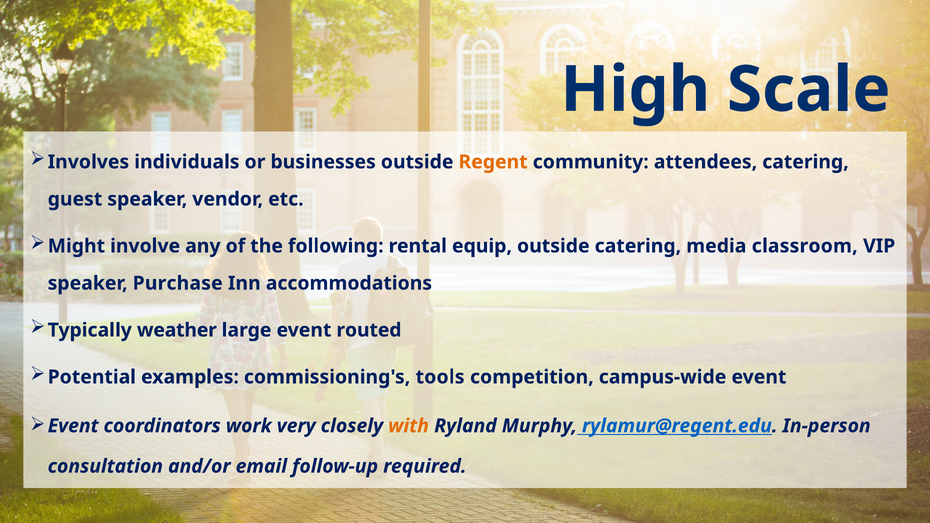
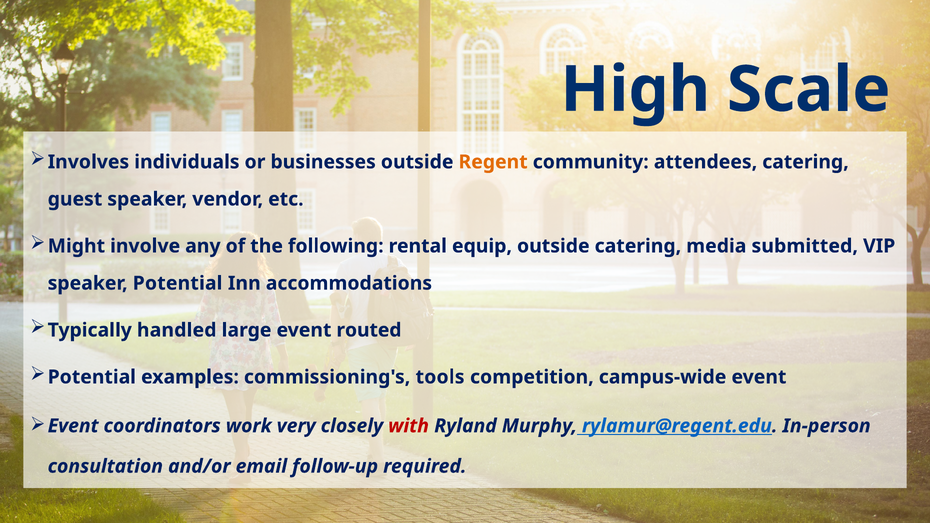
classroom: classroom -> submitted
speaker Purchase: Purchase -> Potential
weather: weather -> handled
with colour: orange -> red
